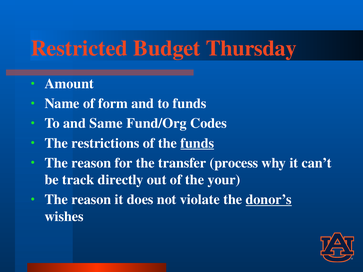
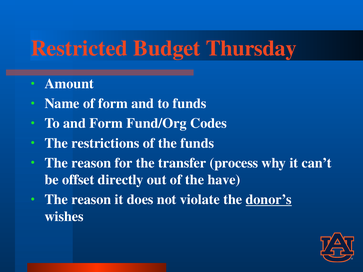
and Same: Same -> Form
funds at (197, 143) underline: present -> none
track: track -> offset
your: your -> have
